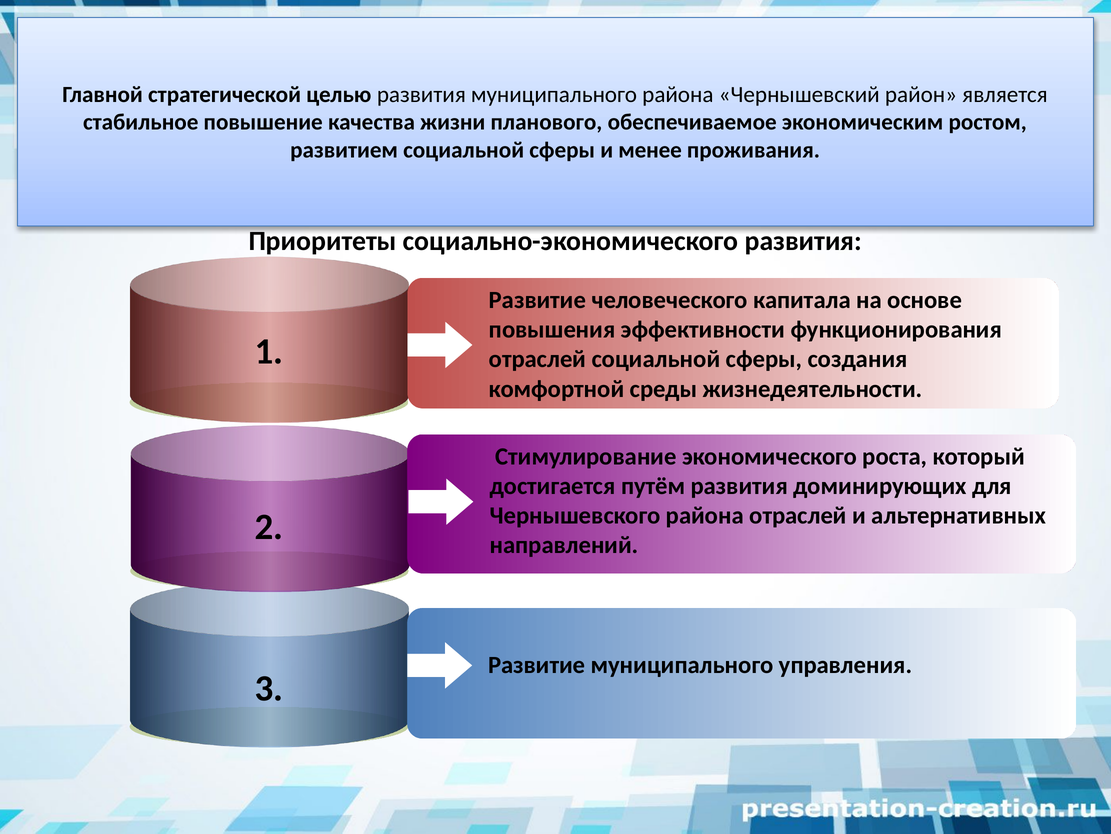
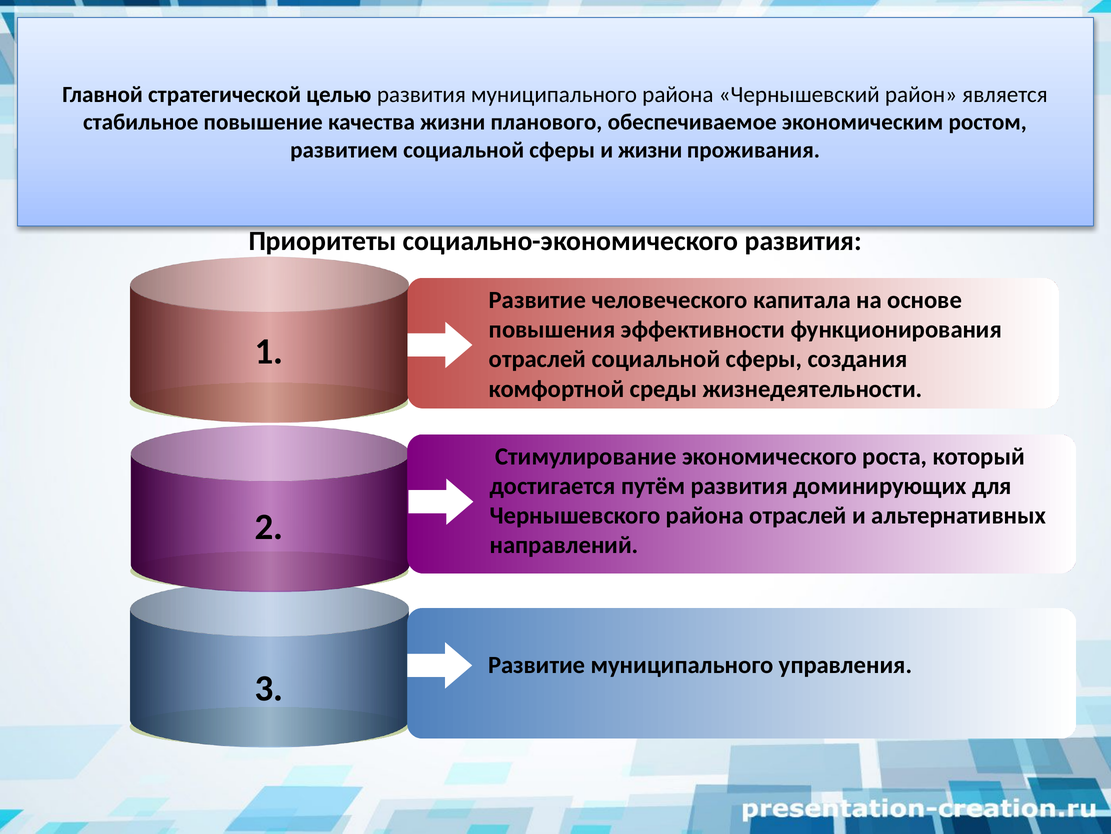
и менее: менее -> жизни
